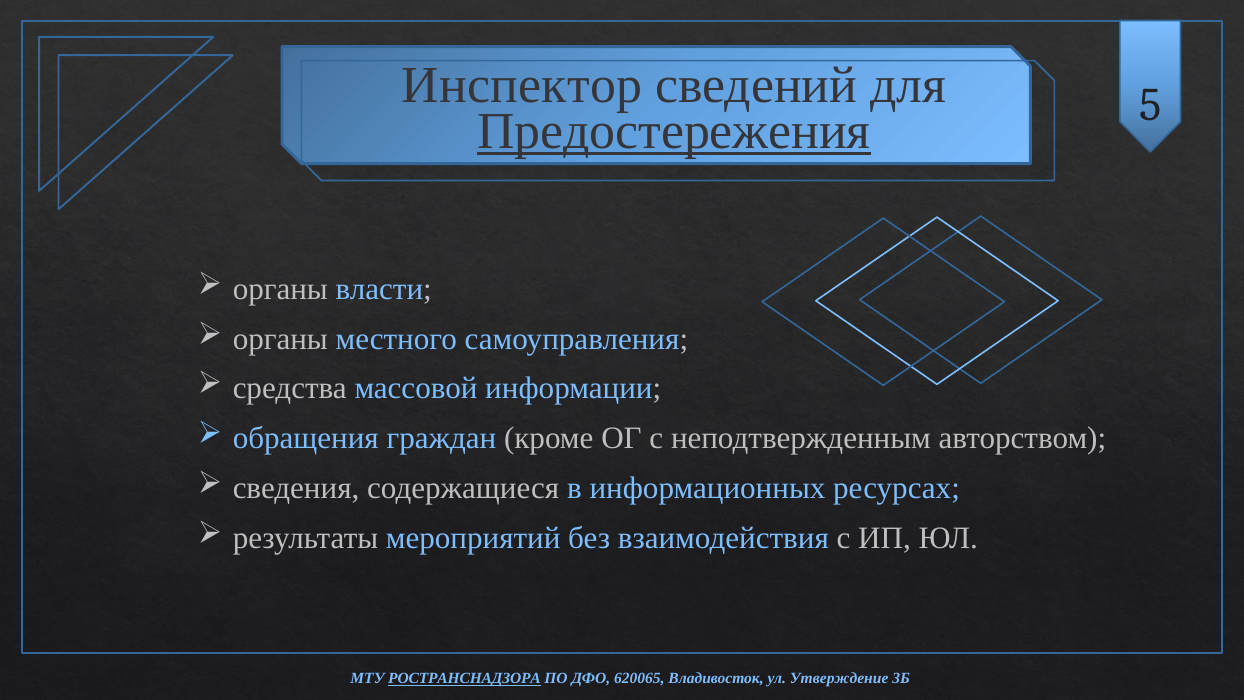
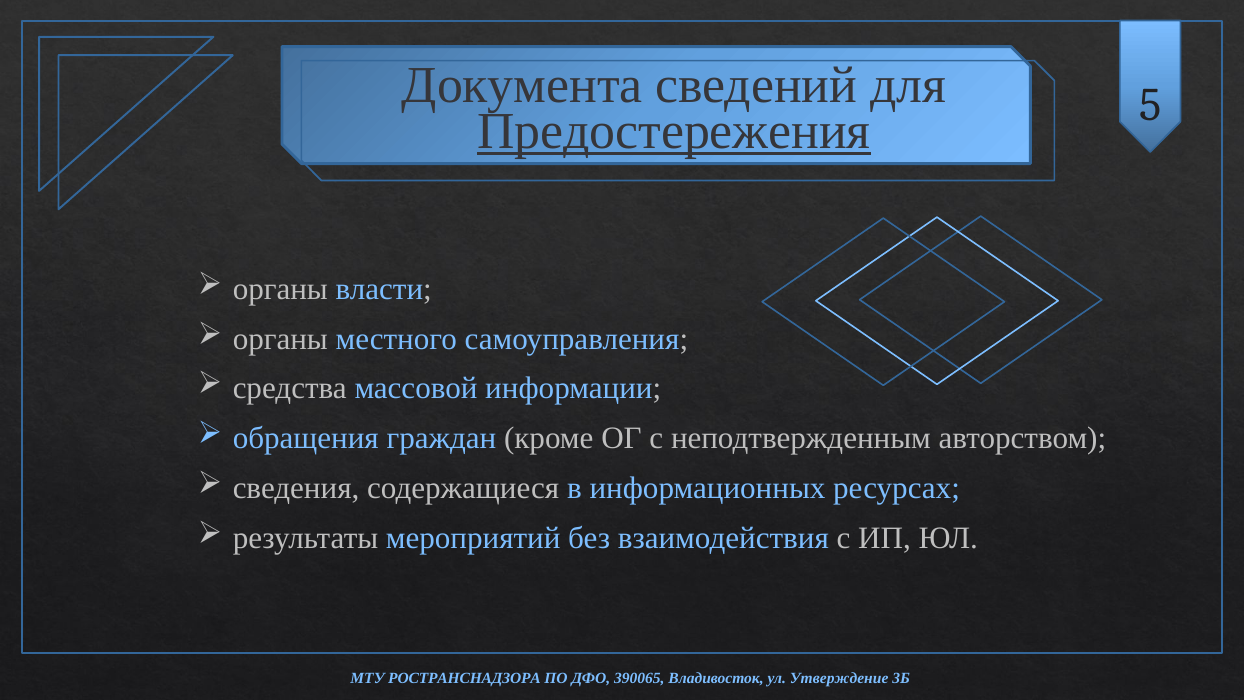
Инспектор: Инспектор -> Документа
РОСТРАНСНАДЗОРА underline: present -> none
620065: 620065 -> 390065
